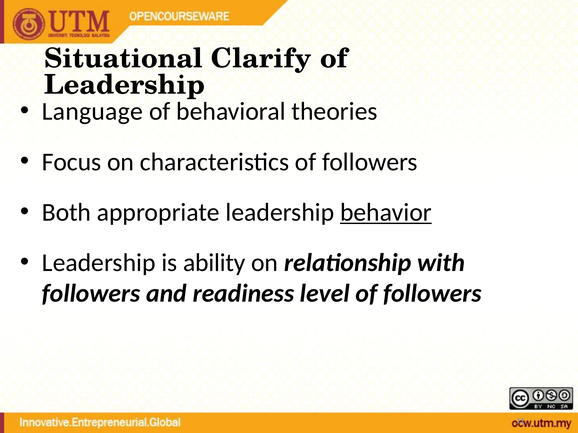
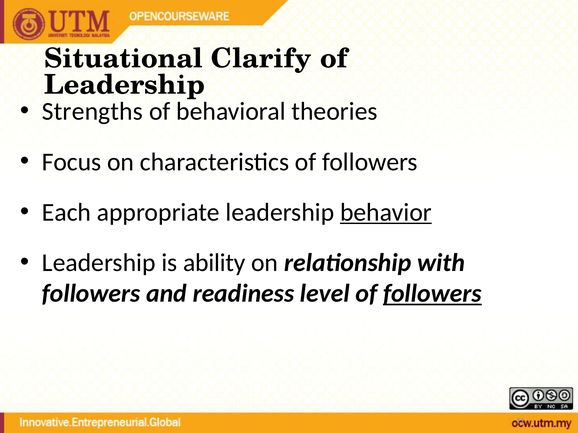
Language: Language -> Strengths
Both: Both -> Each
followers at (432, 294) underline: none -> present
